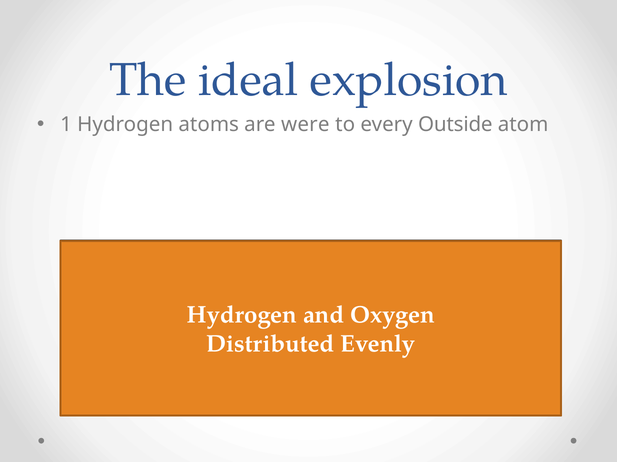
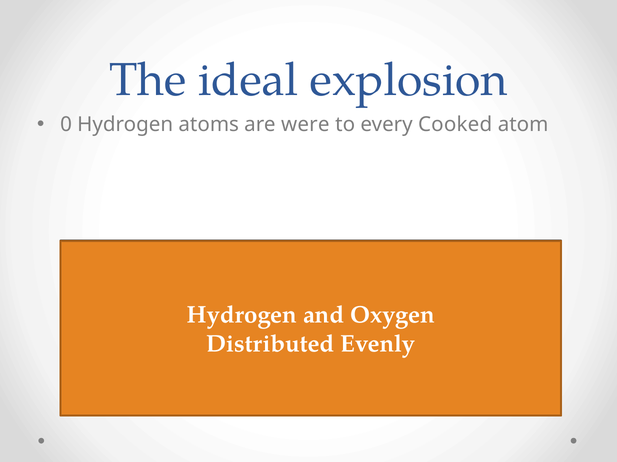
1: 1 -> 0
Outside: Outside -> Cooked
